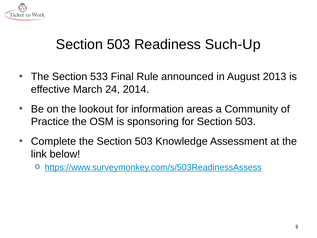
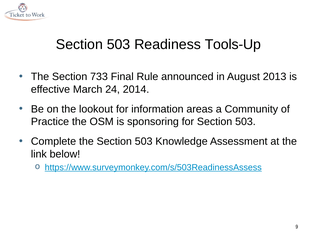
Such-Up: Such-Up -> Tools-Up
533: 533 -> 733
